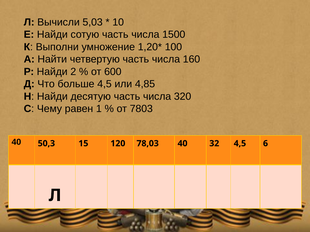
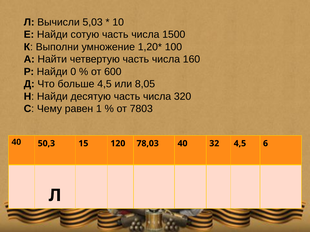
2: 2 -> 0
4,85: 4,85 -> 8,05
